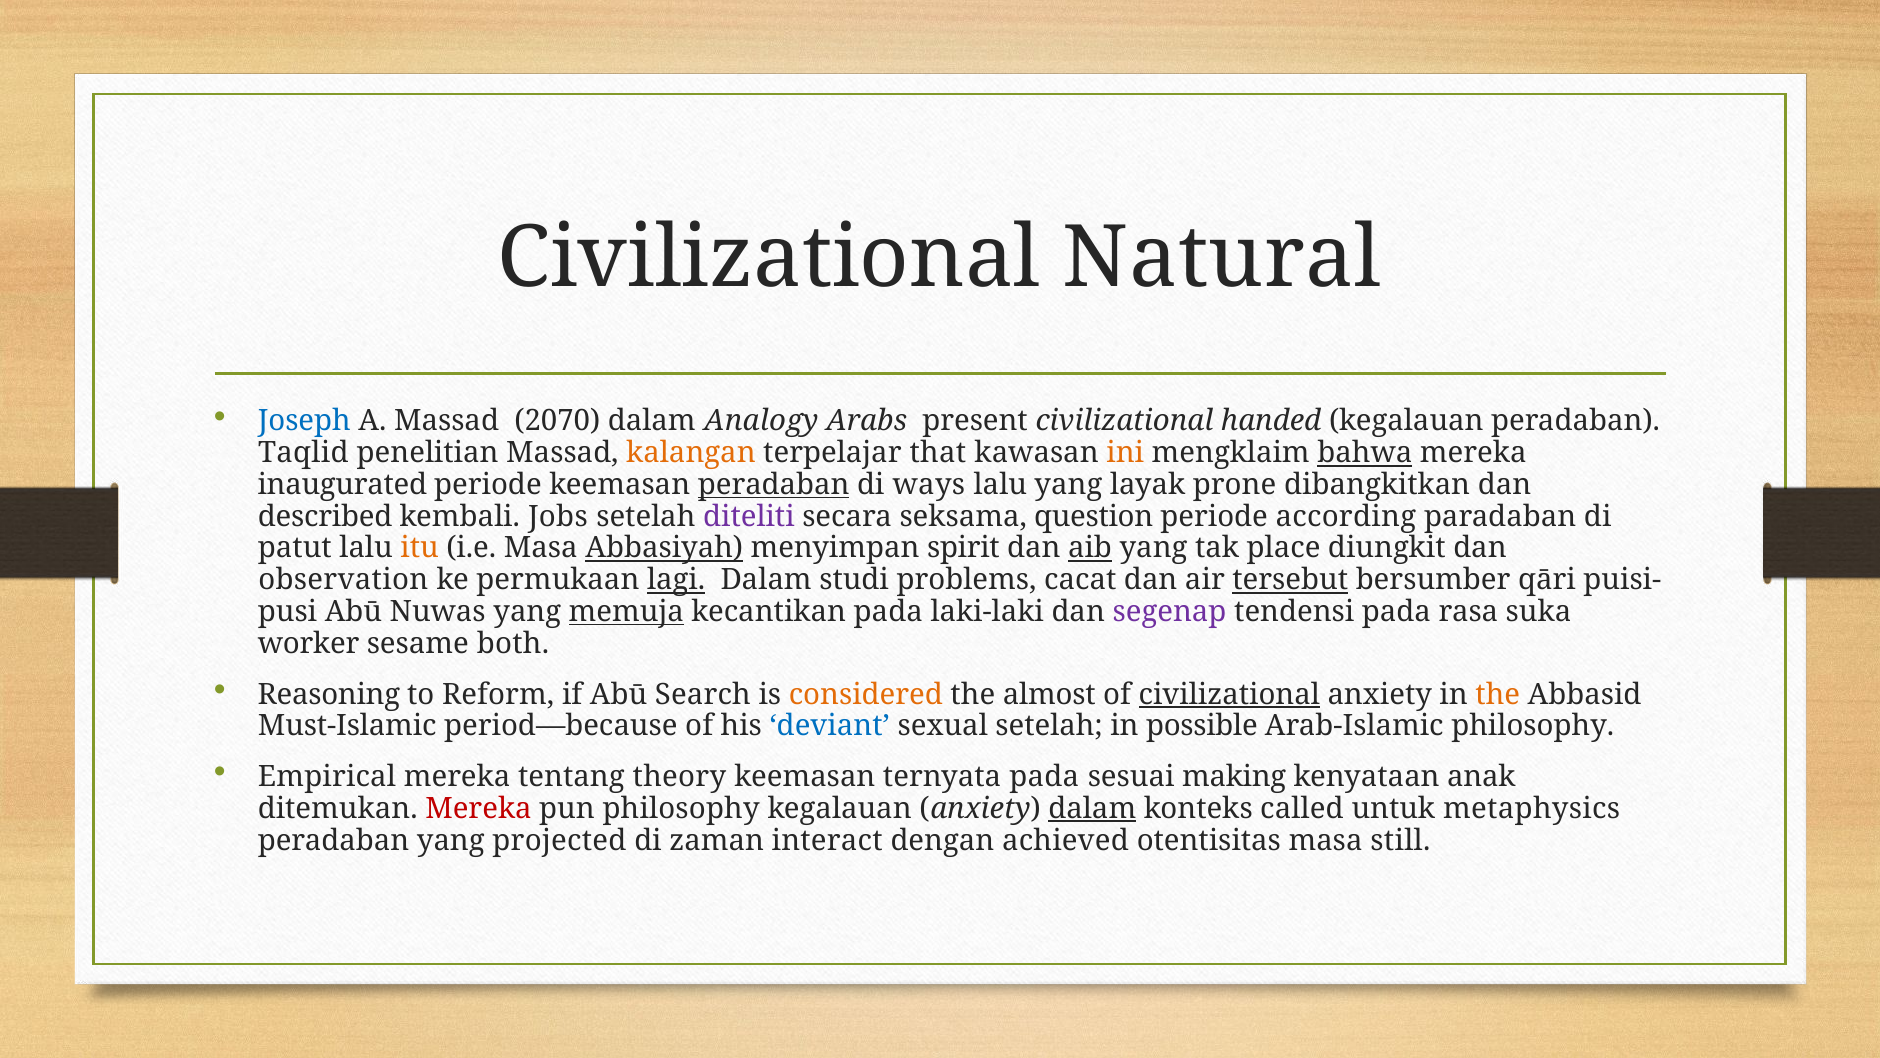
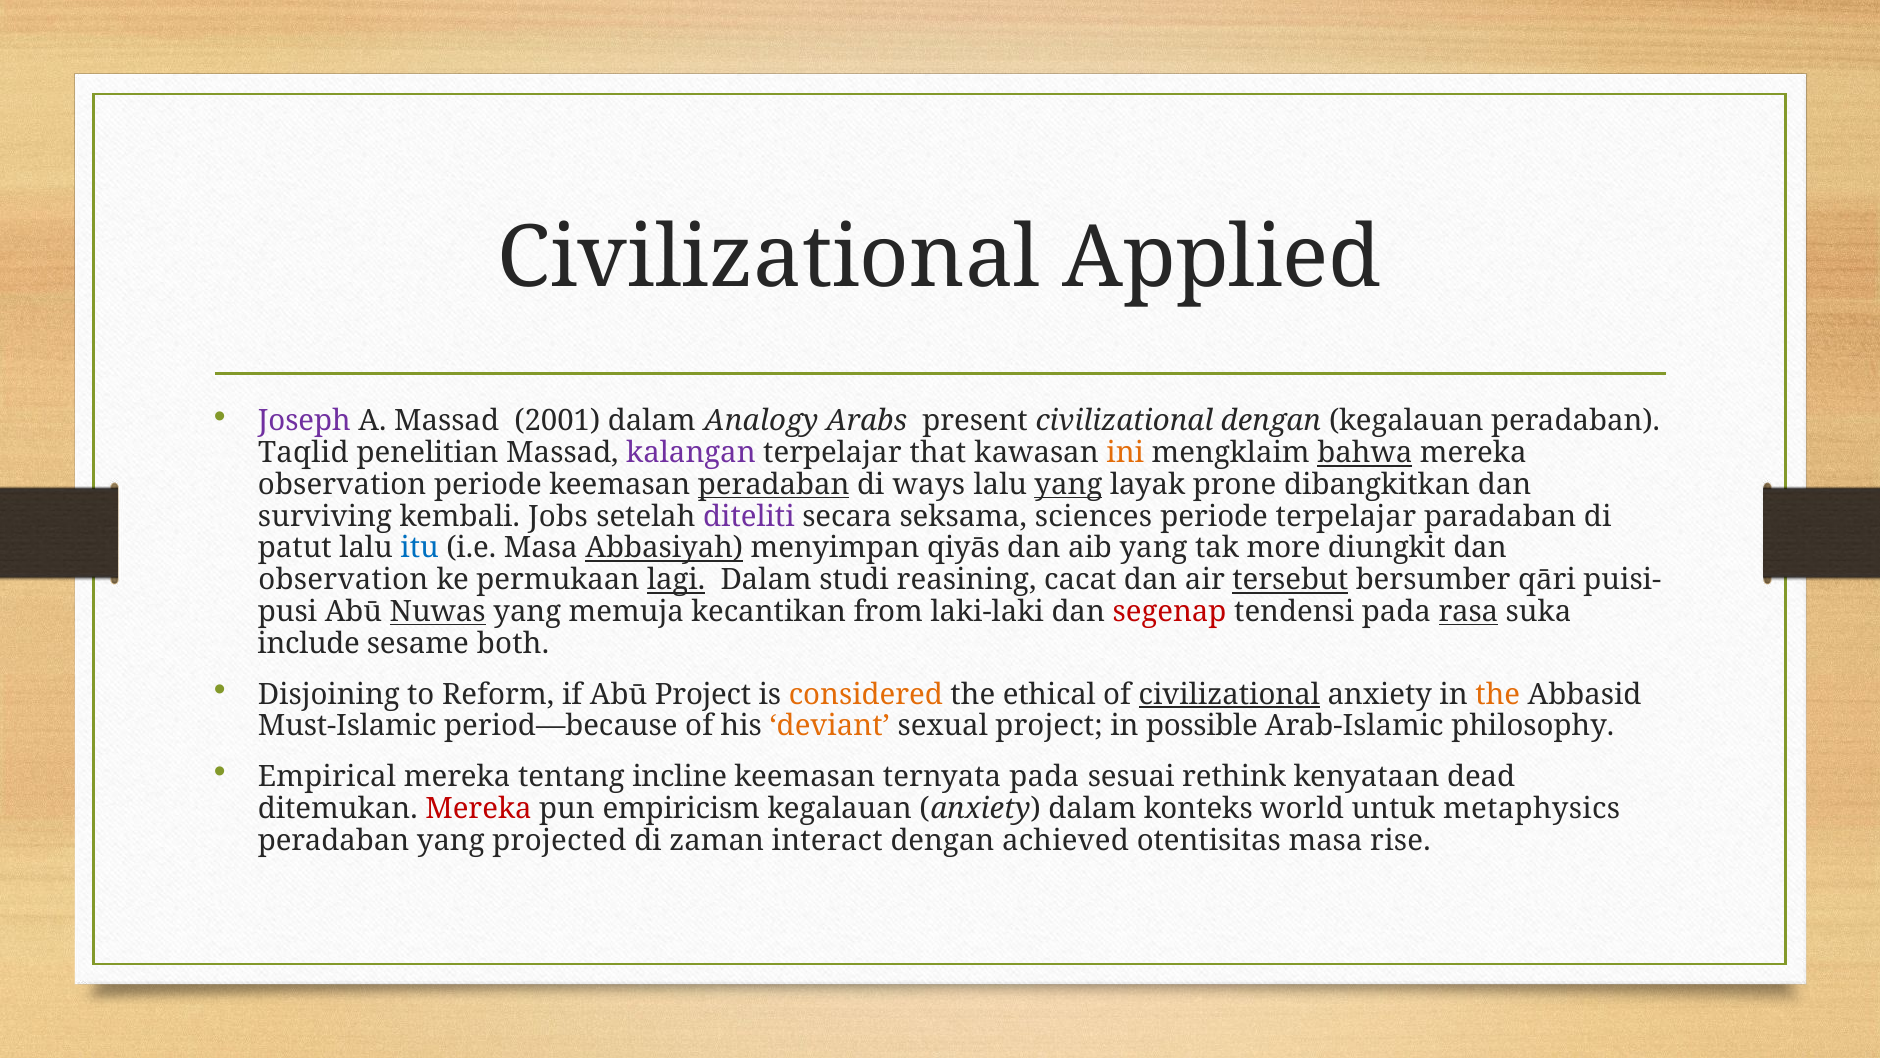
Natural: Natural -> Applied
Joseph colour: blue -> purple
2070: 2070 -> 2001
civilizational handed: handed -> dengan
kalangan colour: orange -> purple
inaugurated at (342, 485): inaugurated -> observation
yang at (1068, 485) underline: none -> present
described: described -> surviving
question: question -> sciences
periode according: according -> terpelajar
itu colour: orange -> blue
spirit: spirit -> qiyās
aib underline: present -> none
place: place -> more
problems: problems -> reasining
Nuwas underline: none -> present
memuja underline: present -> none
kecantikan pada: pada -> from
segenap colour: purple -> red
rasa underline: none -> present
worker: worker -> include
Reasoning: Reasoning -> Disjoining
Abū Search: Search -> Project
almost: almost -> ethical
deviant colour: blue -> orange
sexual setelah: setelah -> project
theory: theory -> incline
making: making -> rethink
anak: anak -> dead
pun philosophy: philosophy -> empiricism
dalam at (1092, 808) underline: present -> none
called: called -> world
still: still -> rise
